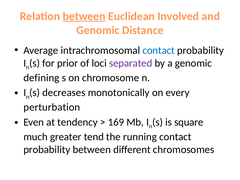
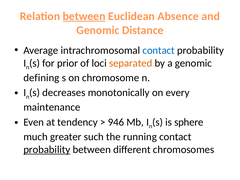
Involved: Involved -> Absence
separated colour: purple -> orange
perturbation: perturbation -> maintenance
169: 169 -> 946
square: square -> sphere
tend: tend -> such
probability at (47, 150) underline: none -> present
